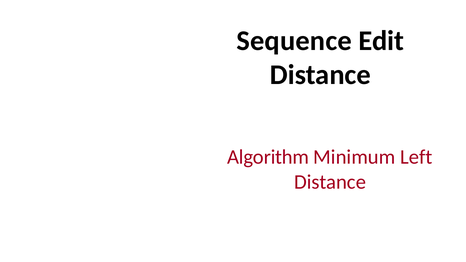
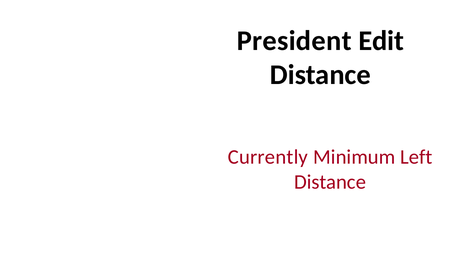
Sequence: Sequence -> President
Algorithm: Algorithm -> Currently
